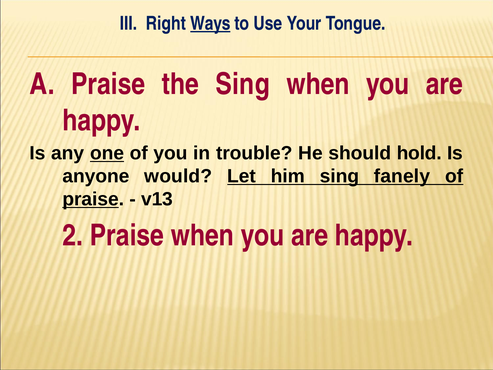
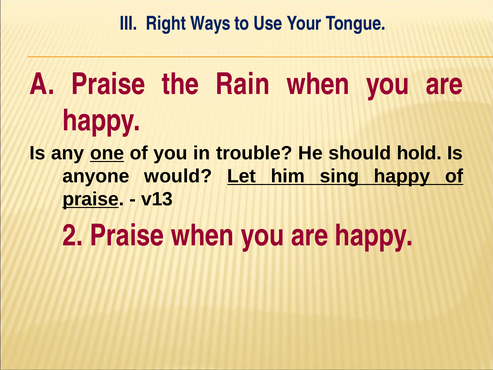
Ways underline: present -> none
the Sing: Sing -> Rain
sing fanely: fanely -> happy
